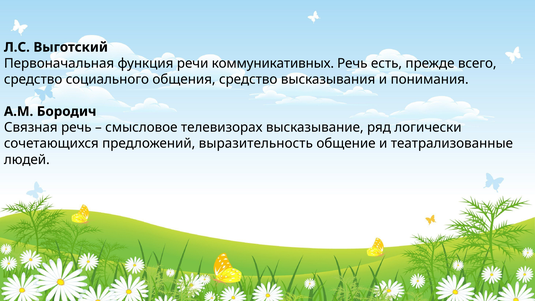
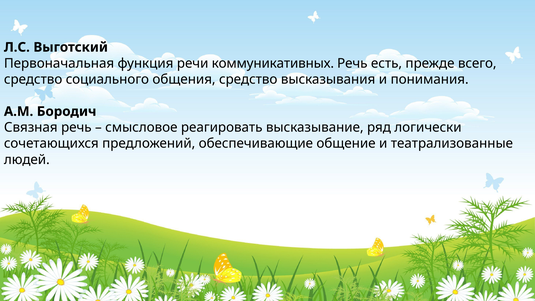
телевизорах: телевизорах -> реагировать
выразительность: выразительность -> обеспечивающие
